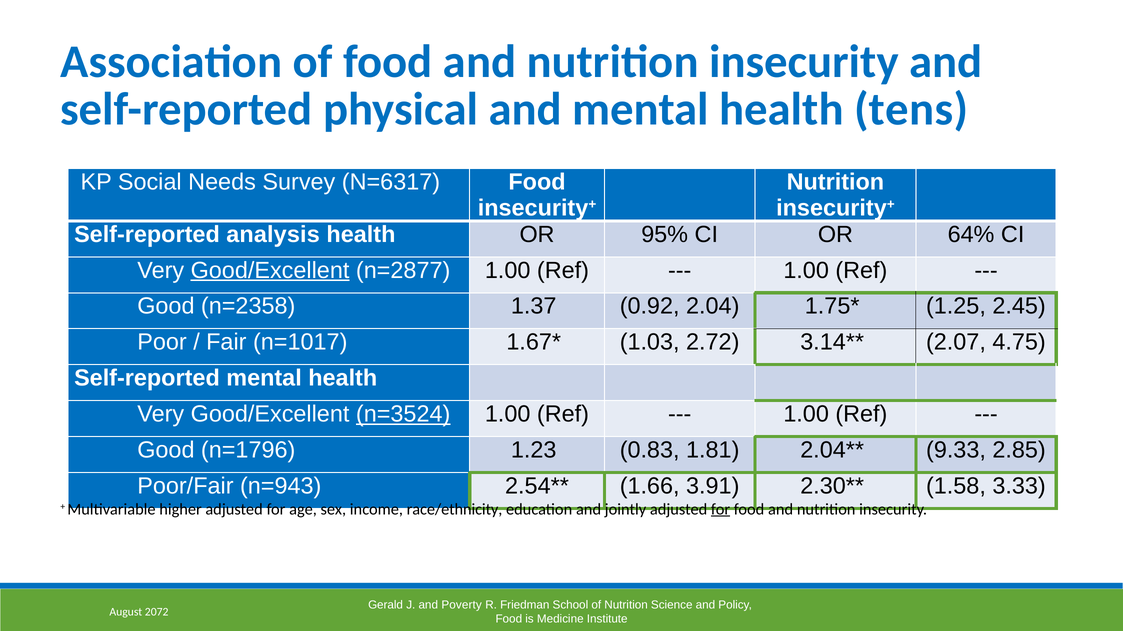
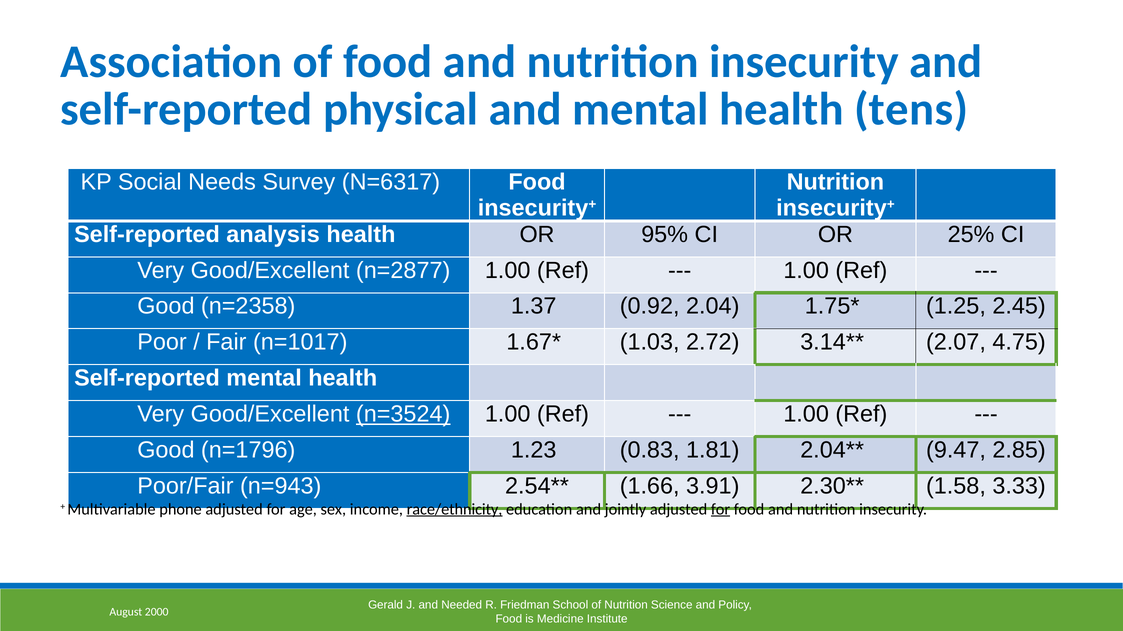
64%: 64% -> 25%
Good/Excellent at (270, 271) underline: present -> none
9.33: 9.33 -> 9.47
higher: higher -> phone
race/ethnicity underline: none -> present
Poverty: Poverty -> Needed
2072: 2072 -> 2000
